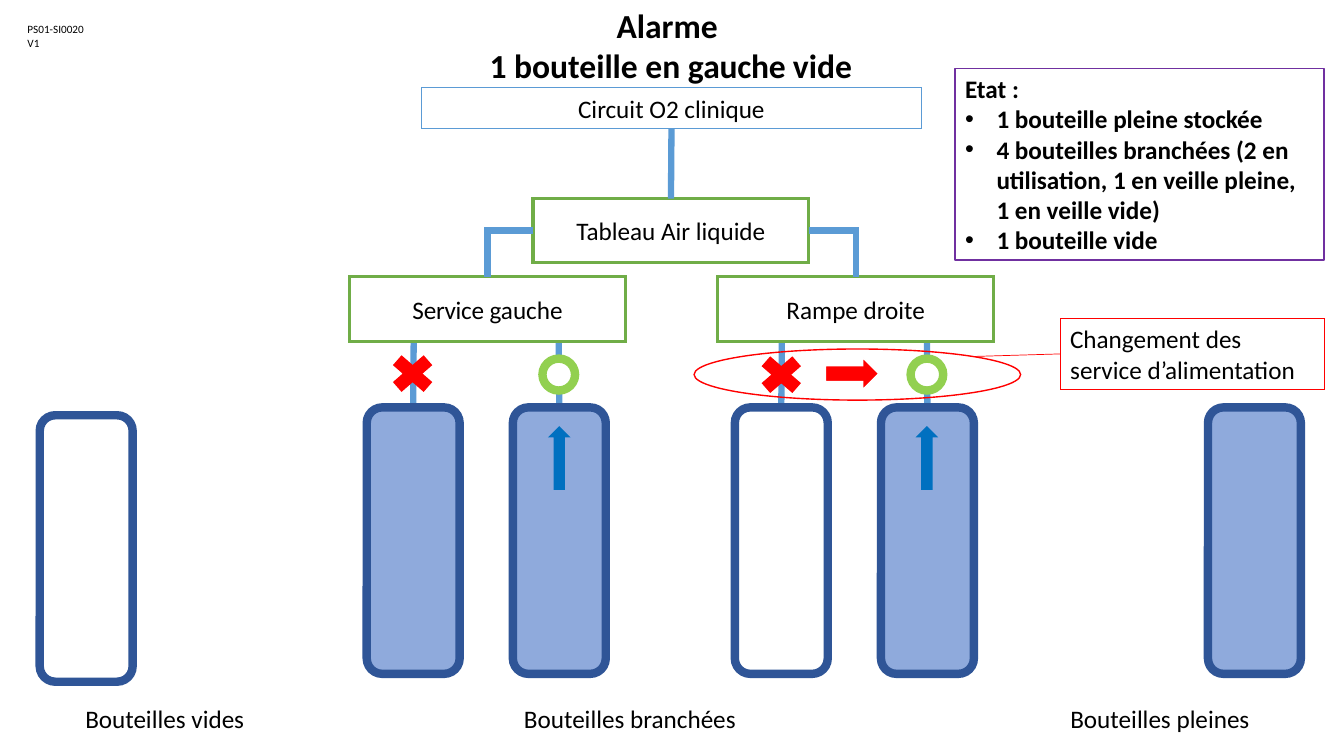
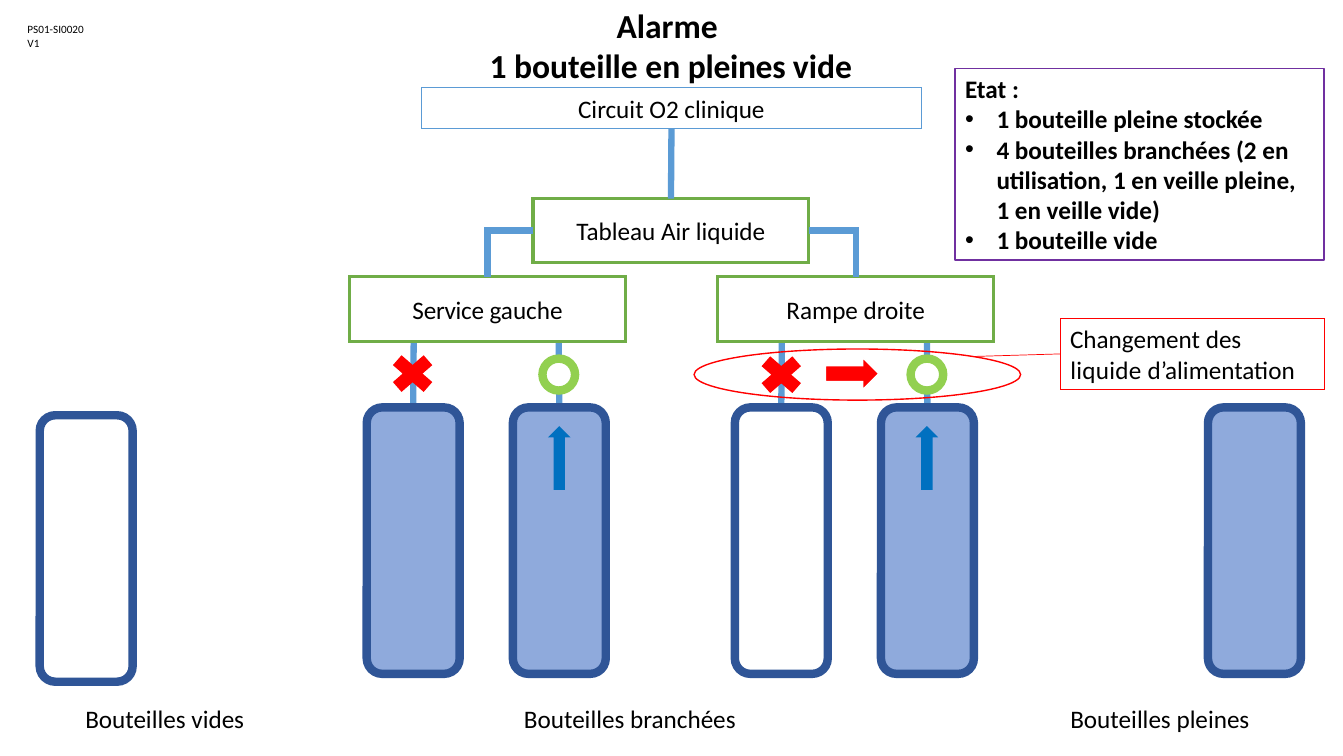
en gauche: gauche -> pleines
service at (1106, 371): service -> liquide
